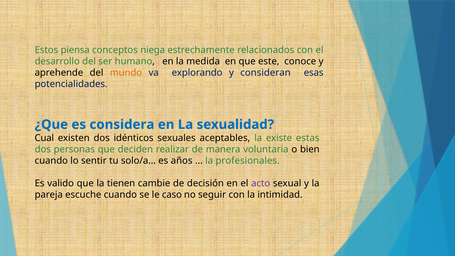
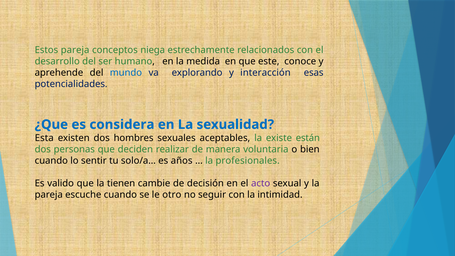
Estos piensa: piensa -> pareja
mundo colour: orange -> blue
consideran: consideran -> interacción
Cual: Cual -> Esta
idénticos: idénticos -> hombres
estas: estas -> están
caso: caso -> otro
